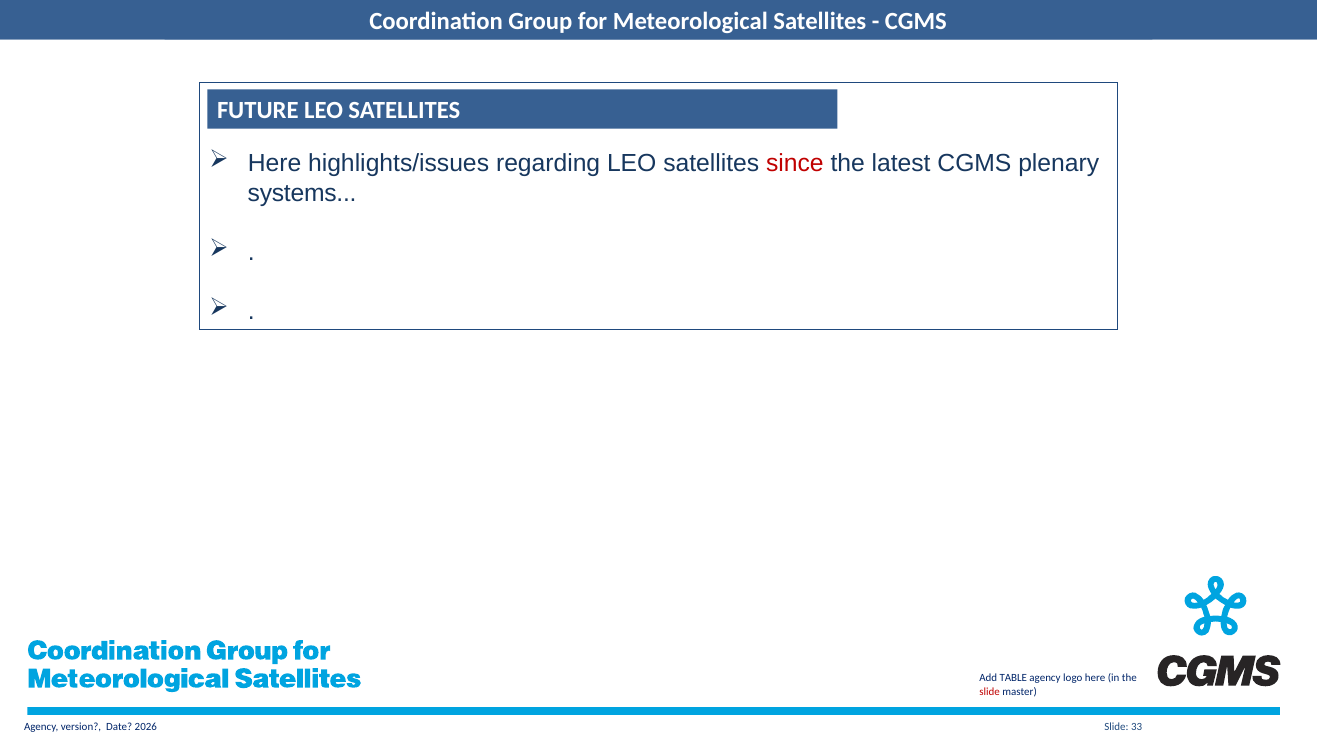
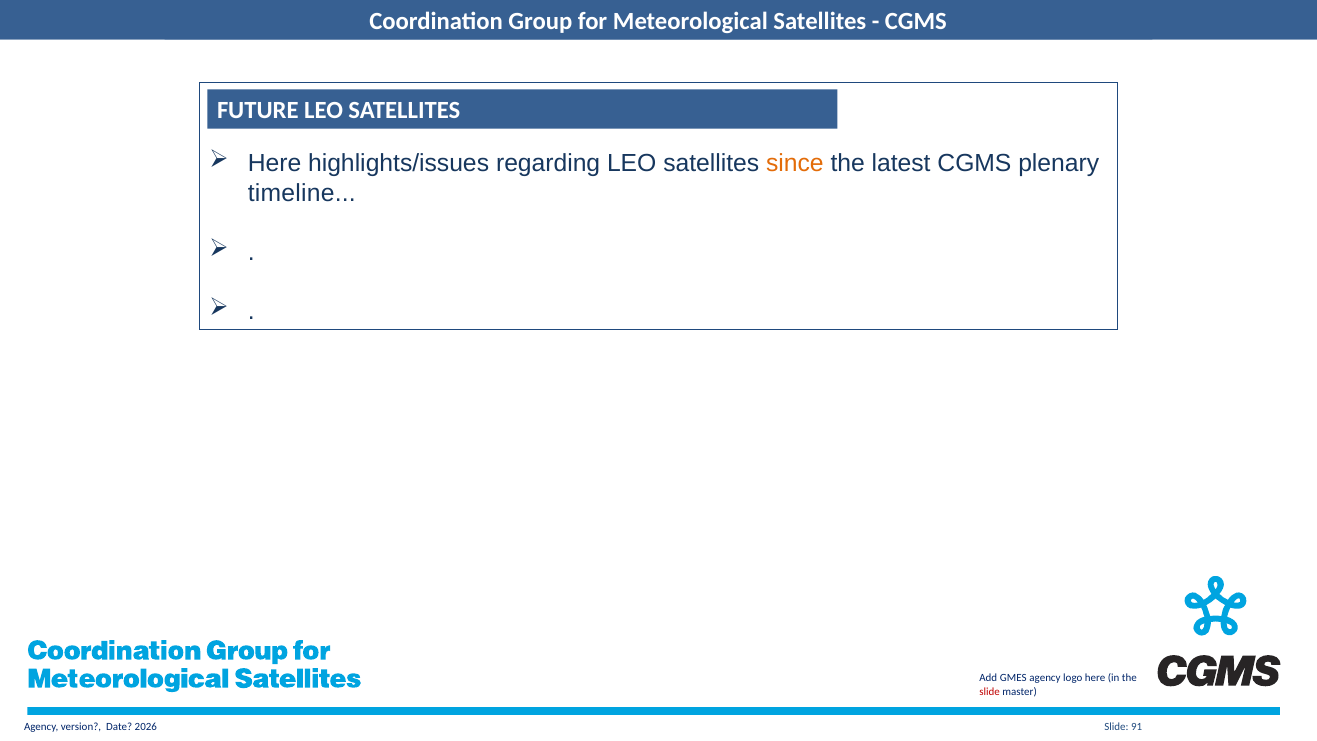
since colour: red -> orange
systems: systems -> timeline
TABLE: TABLE -> GMES
33: 33 -> 91
